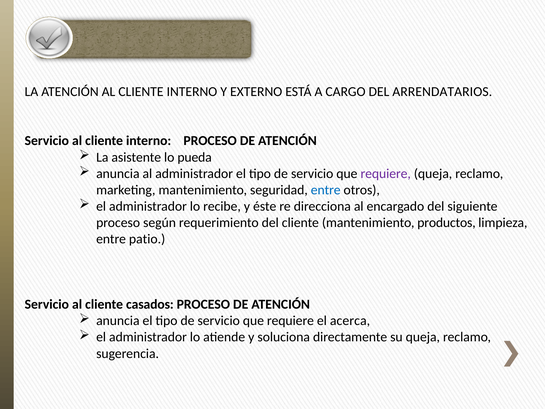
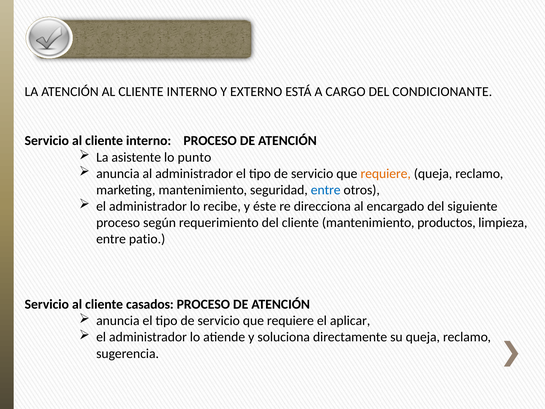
ARRENDATARIOS: ARRENDATARIOS -> CONDICIONANTE
pueda: pueda -> punto
requiere at (386, 173) colour: purple -> orange
acerca: acerca -> aplicar
